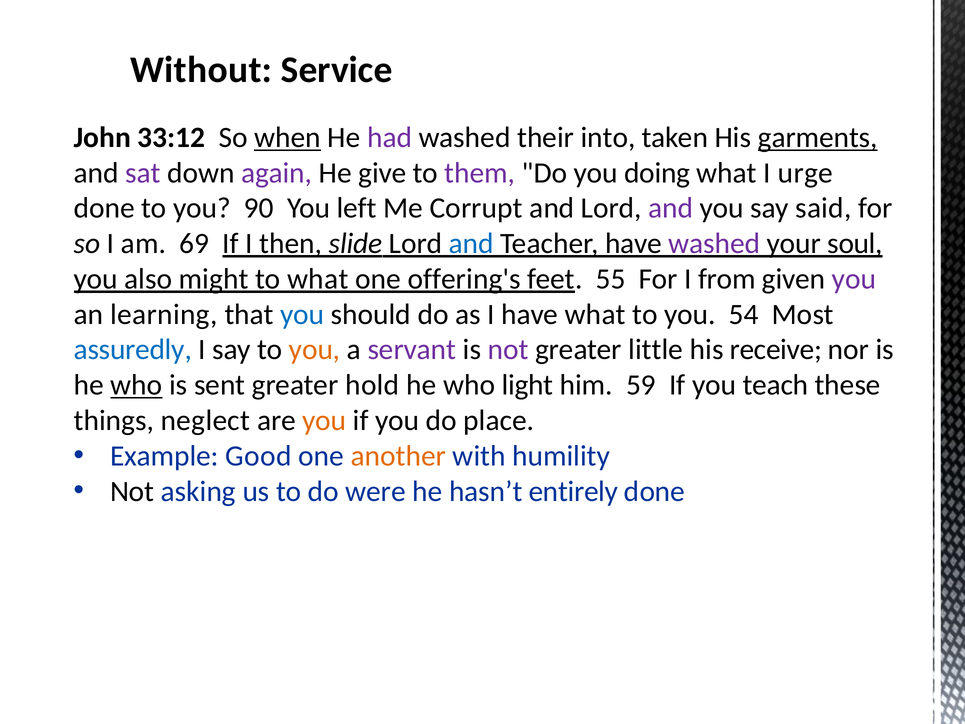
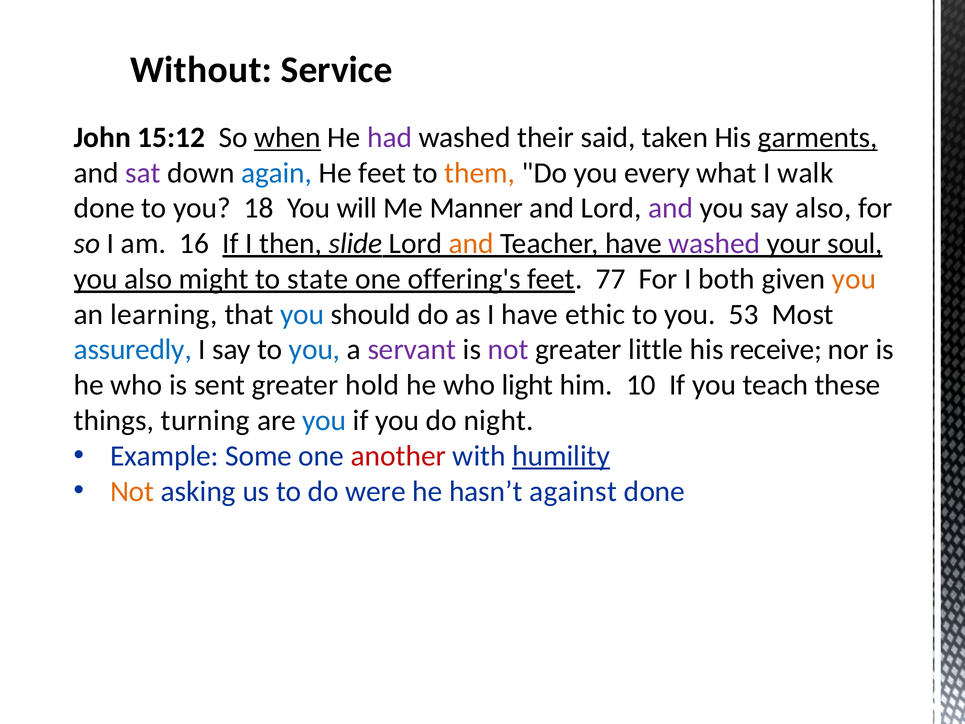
33:12: 33:12 -> 15:12
into: into -> said
again colour: purple -> blue
He give: give -> feet
them colour: purple -> orange
doing: doing -> every
urge: urge -> walk
90: 90 -> 18
left: left -> will
Corrupt: Corrupt -> Manner
say said: said -> also
69: 69 -> 16
and at (471, 244) colour: blue -> orange
to what: what -> state
55: 55 -> 77
from: from -> both
you at (854, 279) colour: purple -> orange
have what: what -> ethic
54: 54 -> 53
you at (315, 350) colour: orange -> blue
who at (136, 385) underline: present -> none
59: 59 -> 10
neglect: neglect -> turning
you at (324, 420) colour: orange -> blue
place: place -> night
Good: Good -> Some
another colour: orange -> red
humility underline: none -> present
Not at (132, 491) colour: black -> orange
entirely: entirely -> against
